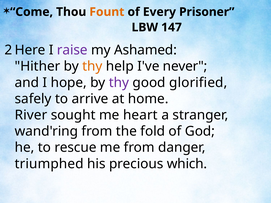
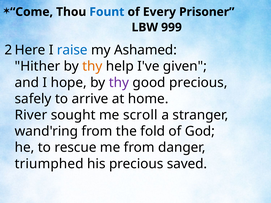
Fount colour: orange -> blue
147: 147 -> 999
raise colour: purple -> blue
never: never -> given
good glorified: glorified -> precious
heart: heart -> scroll
which: which -> saved
